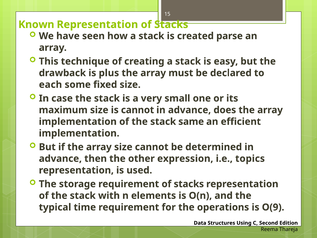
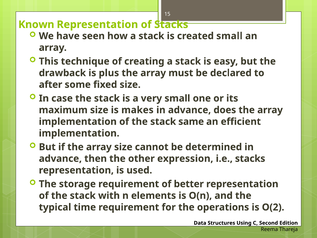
created parse: parse -> small
each: each -> after
is cannot: cannot -> makes
i.e topics: topics -> stacks
requirement of stacks: stacks -> better
O(9: O(9 -> O(2
